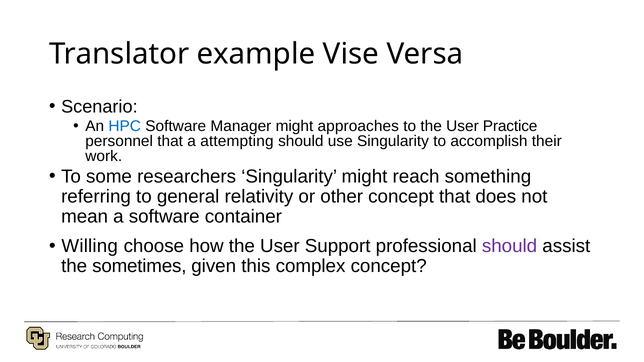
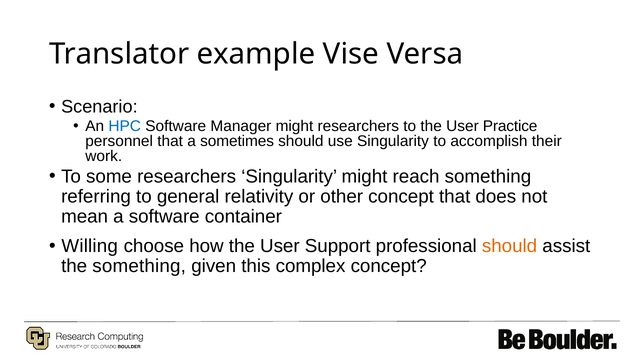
might approaches: approaches -> researchers
attempting: attempting -> sometimes
should at (510, 246) colour: purple -> orange
the sometimes: sometimes -> something
